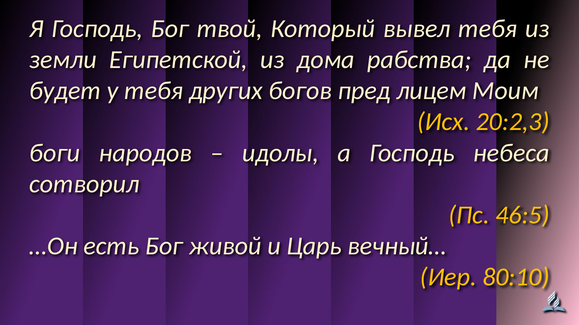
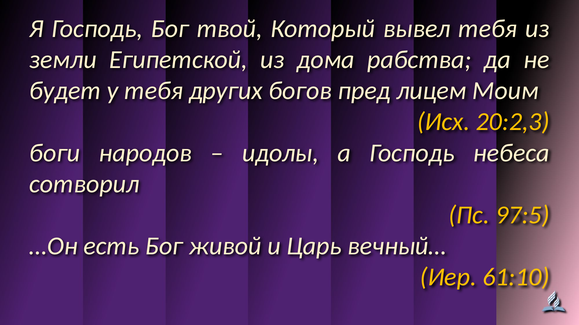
46:5: 46:5 -> 97:5
80:10: 80:10 -> 61:10
